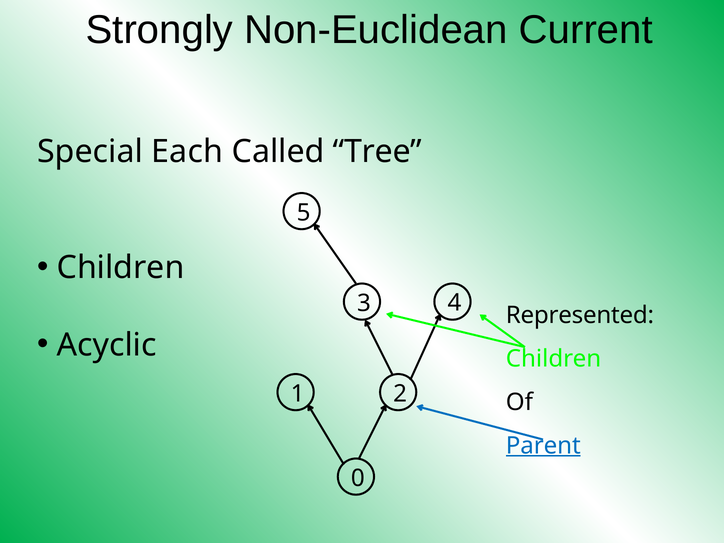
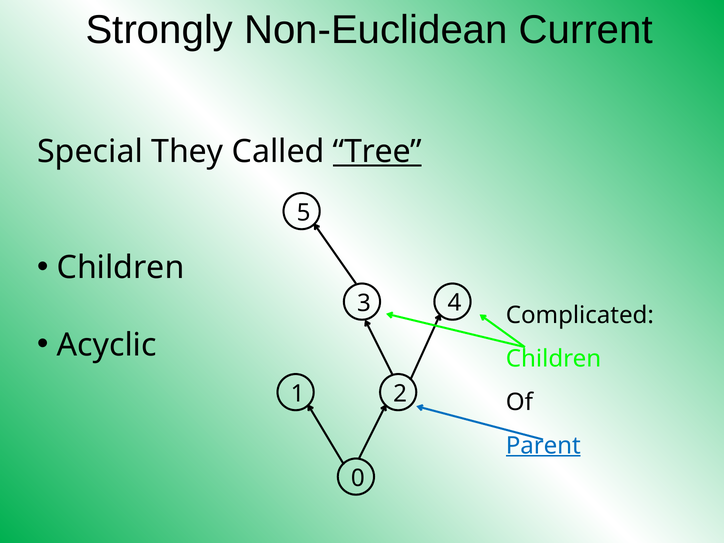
Each: Each -> They
Tree underline: none -> present
Represented: Represented -> Complicated
